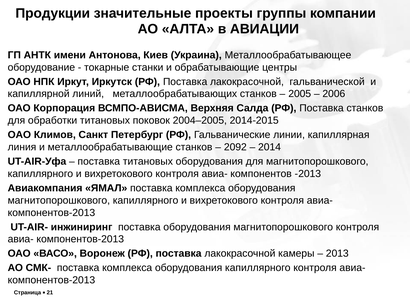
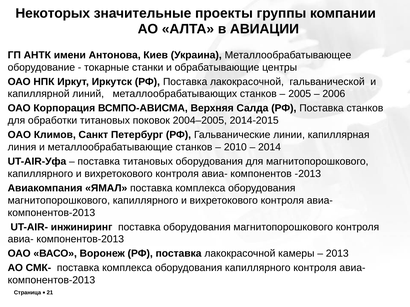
Продукции: Продукции -> Некоторых
2092: 2092 -> 2010
